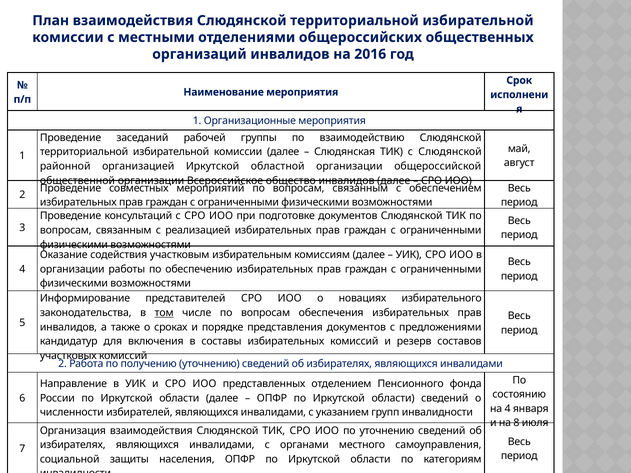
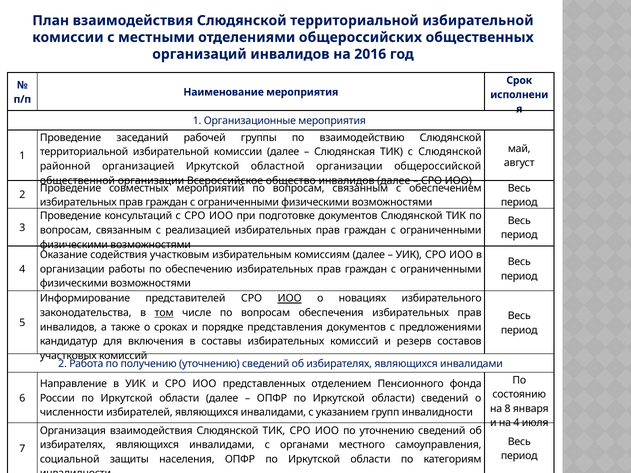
ИОО at (290, 299) underline: none -> present
на 4: 4 -> 8
на 8: 8 -> 4
